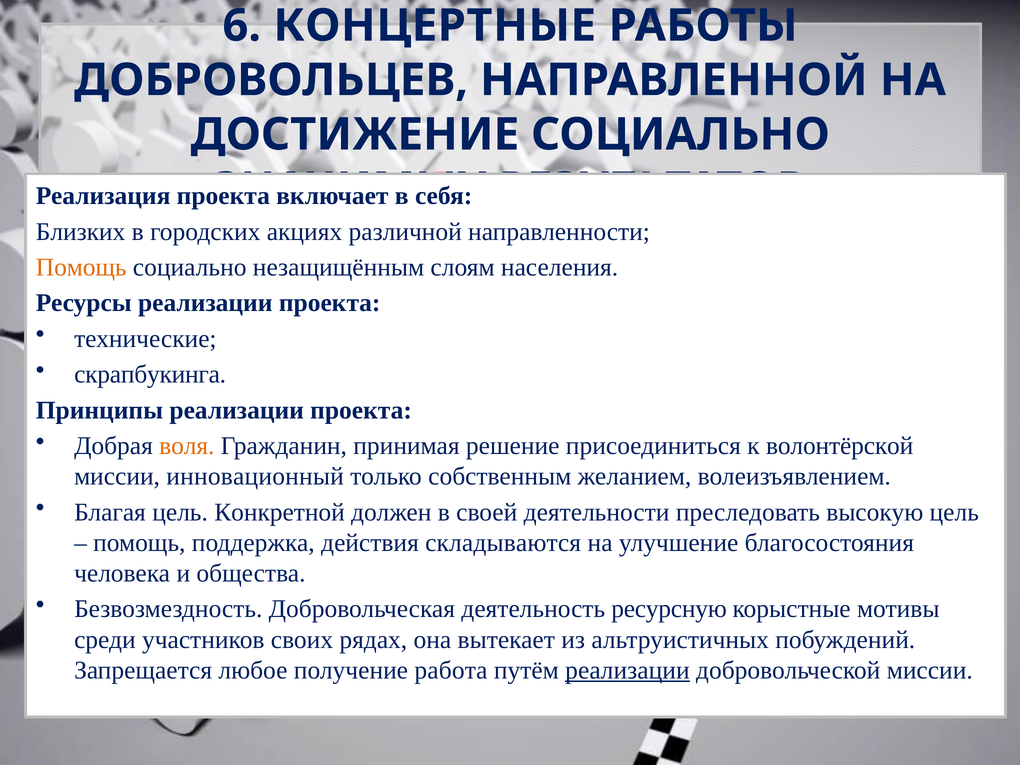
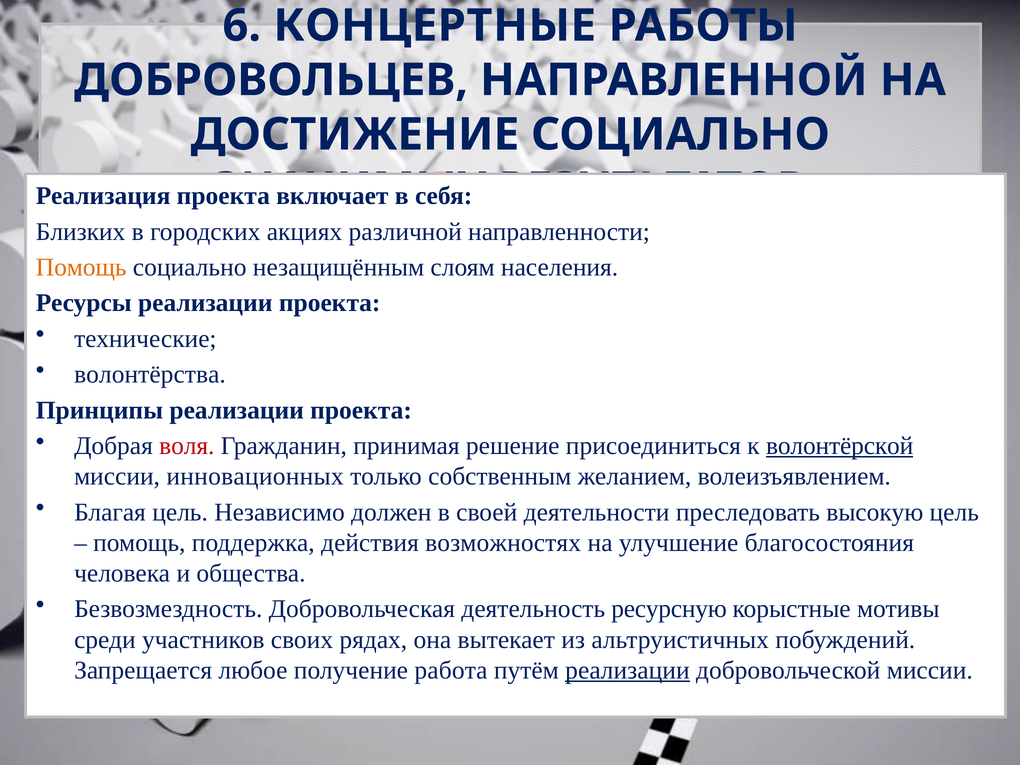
скрапбукинга: скрапбукинга -> волонтёрства
воля colour: orange -> red
волонтёрской underline: none -> present
инновационный: инновационный -> инновационных
Конкретной: Конкретной -> Независимо
складываются: складываются -> возможностях
